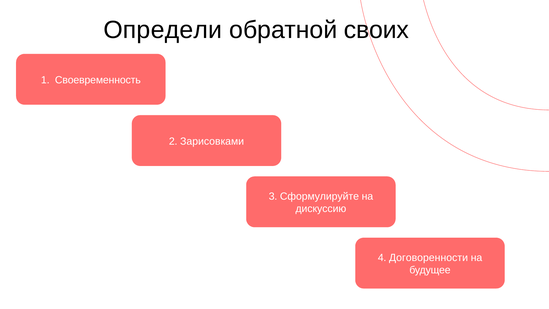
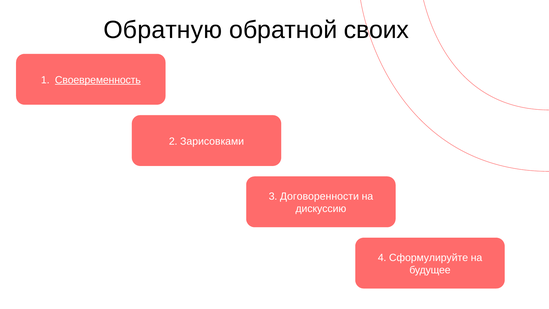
Определи: Определи -> Обратную
Своевременность underline: none -> present
Сформулируйте: Сформулируйте -> Договоренности
Договоренности: Договоренности -> Сформулируйте
